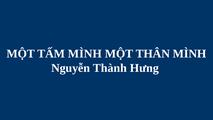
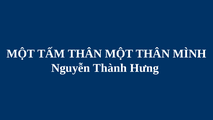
TẤM MÌNH: MÌNH -> THÂN
